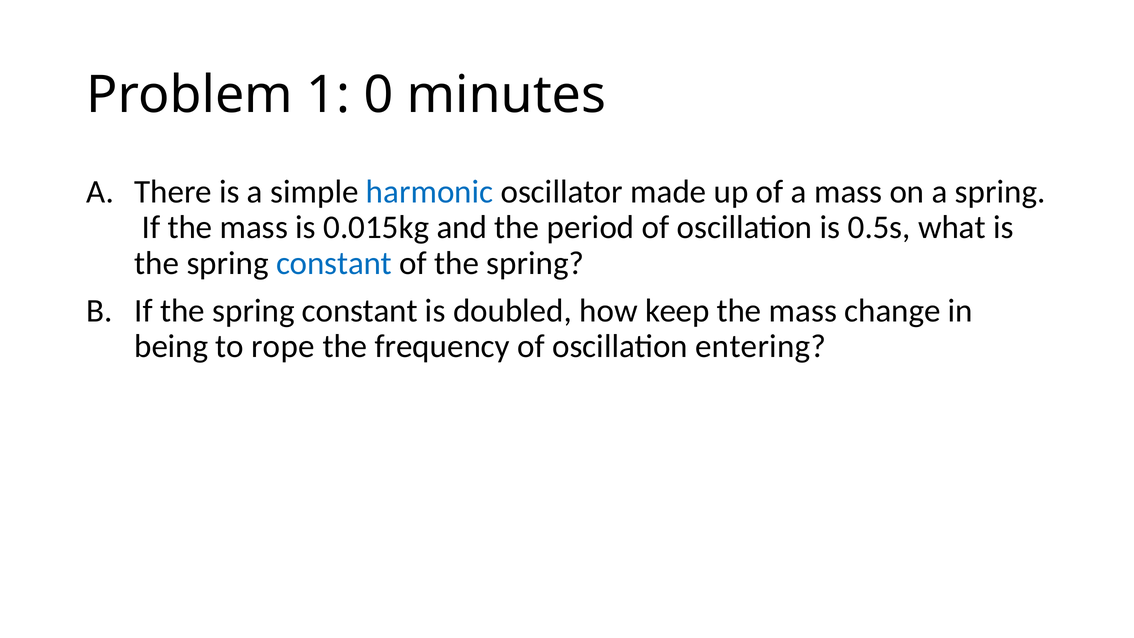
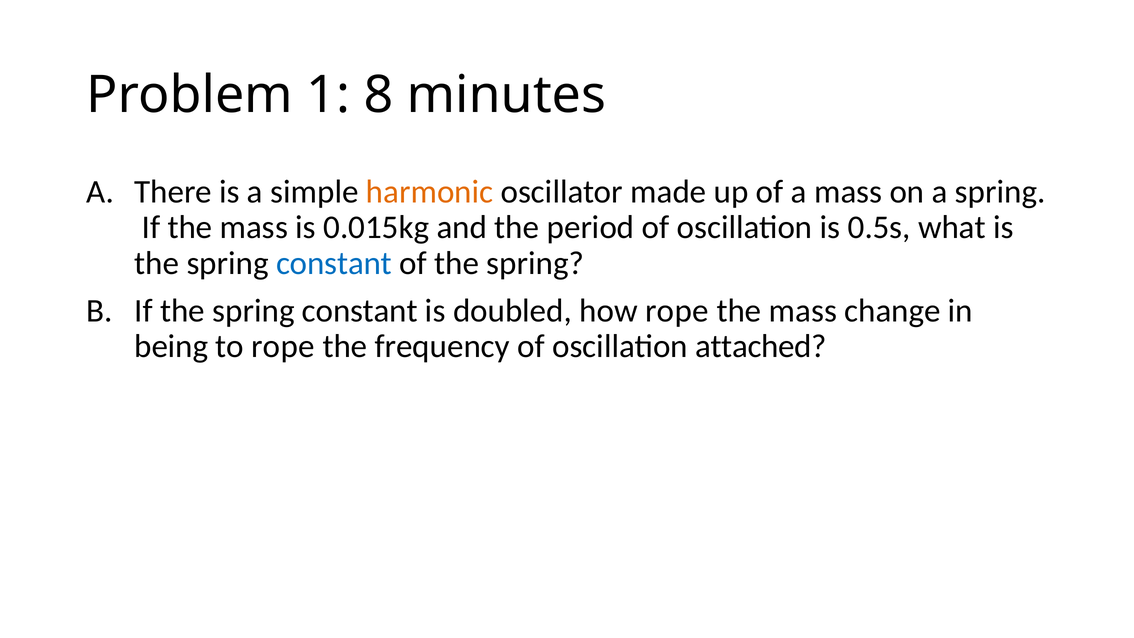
0: 0 -> 8
harmonic colour: blue -> orange
how keep: keep -> rope
entering: entering -> attached
